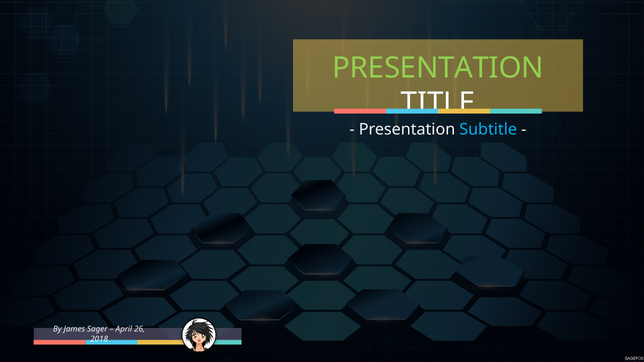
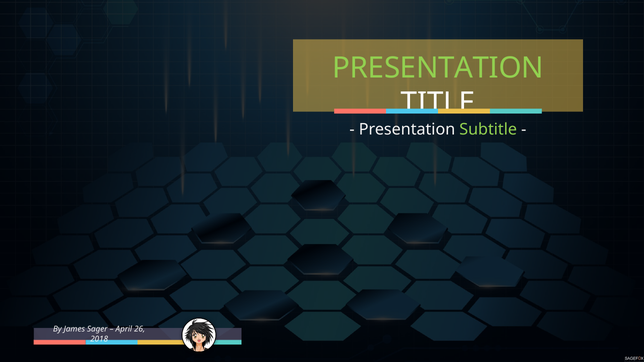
Subtitle colour: light blue -> light green
